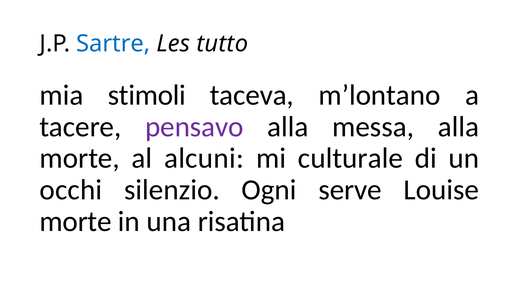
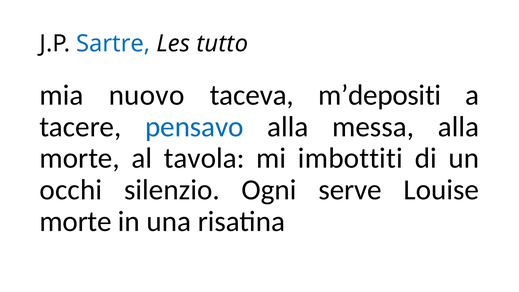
stimoli: stimoli -> nuovo
m’lontano: m’lontano -> m’depositi
pensavo colour: purple -> blue
alcuni: alcuni -> tavola
culturale: culturale -> imbottiti
